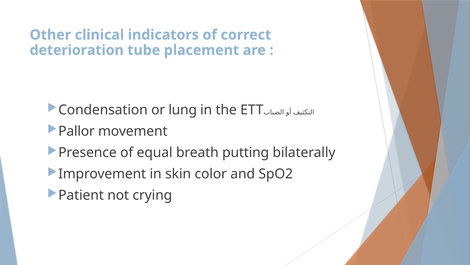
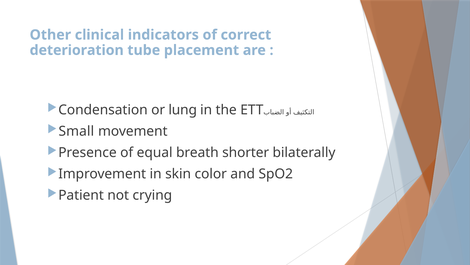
Pallor: Pallor -> Small
putting: putting -> shorter
